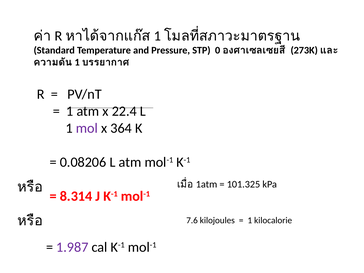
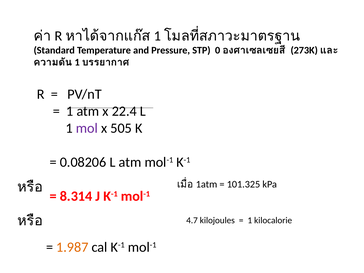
364: 364 -> 505
7.6: 7.6 -> 4.7
1.987 colour: purple -> orange
